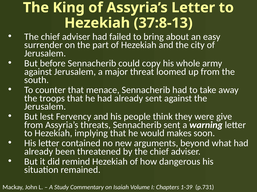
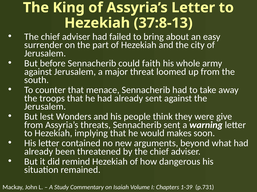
copy: copy -> faith
Fervency: Fervency -> Wonders
